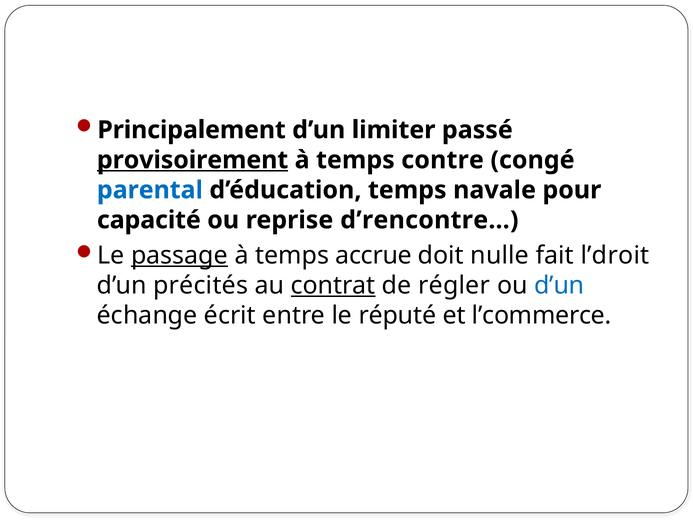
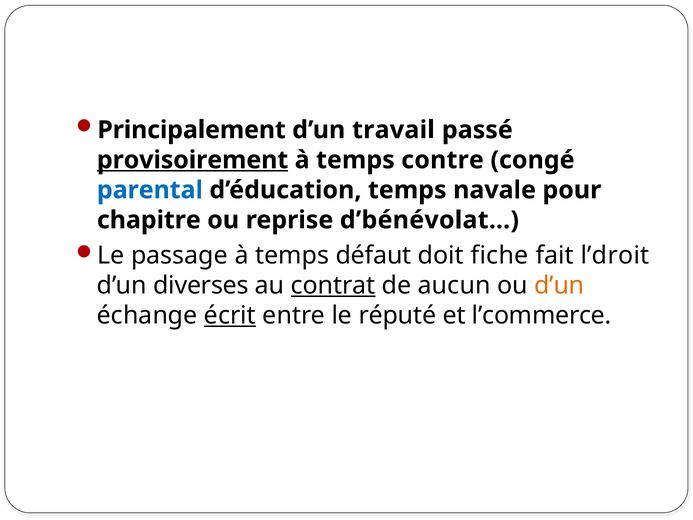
limiter: limiter -> travail
capacité: capacité -> chapitre
d’rencontre…: d’rencontre… -> d’bénévolat…
passage underline: present -> none
accrue: accrue -> défaut
nulle: nulle -> fiche
précités: précités -> diverses
régler: régler -> aucun
d’un at (559, 286) colour: blue -> orange
écrit underline: none -> present
